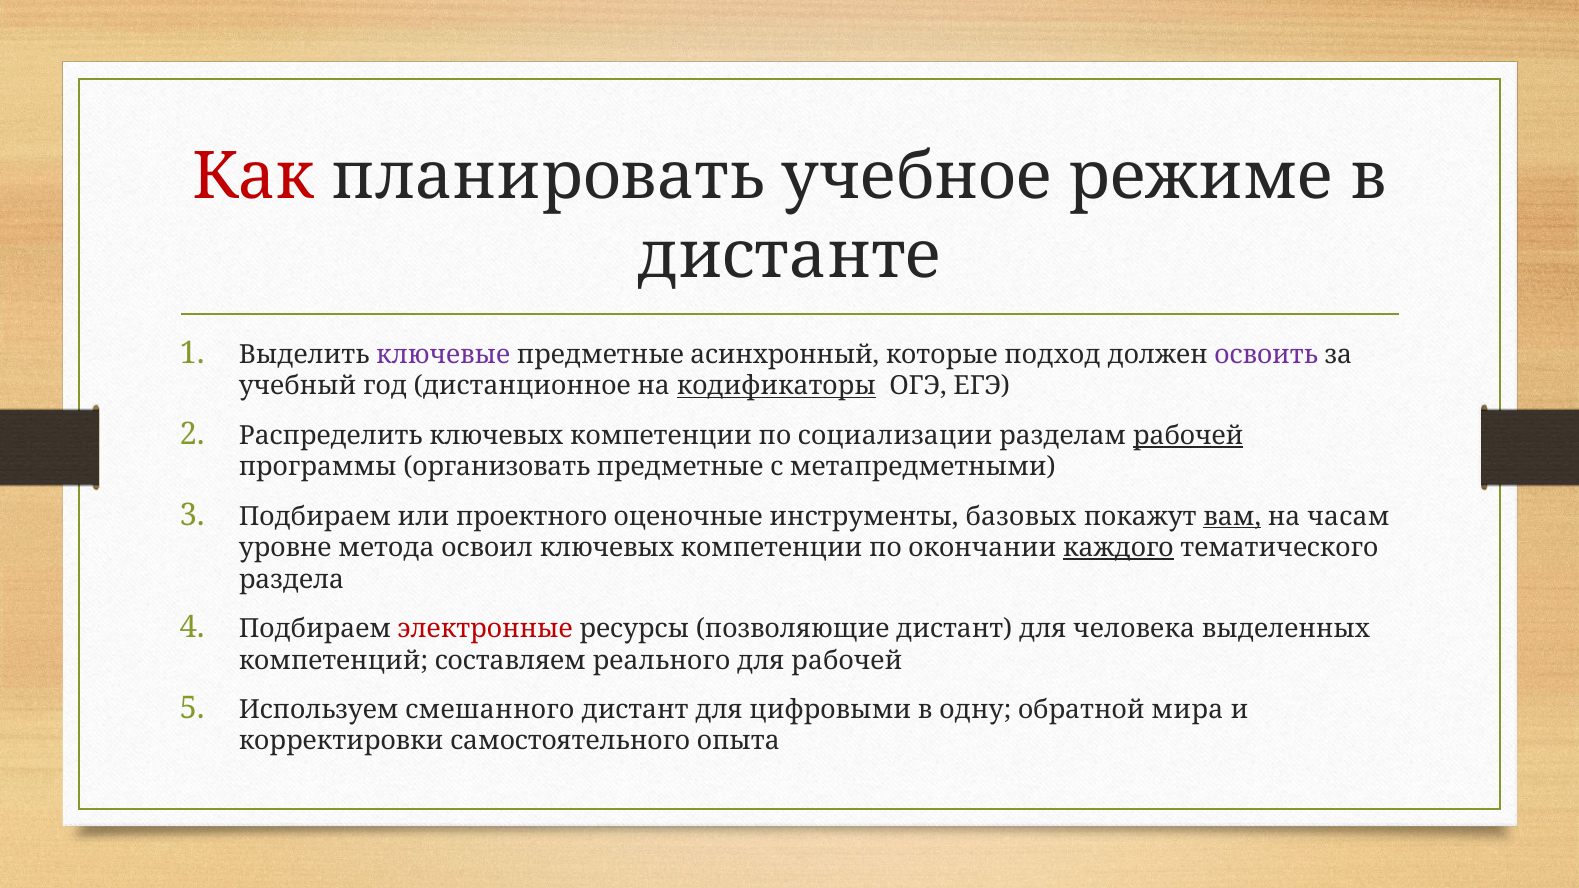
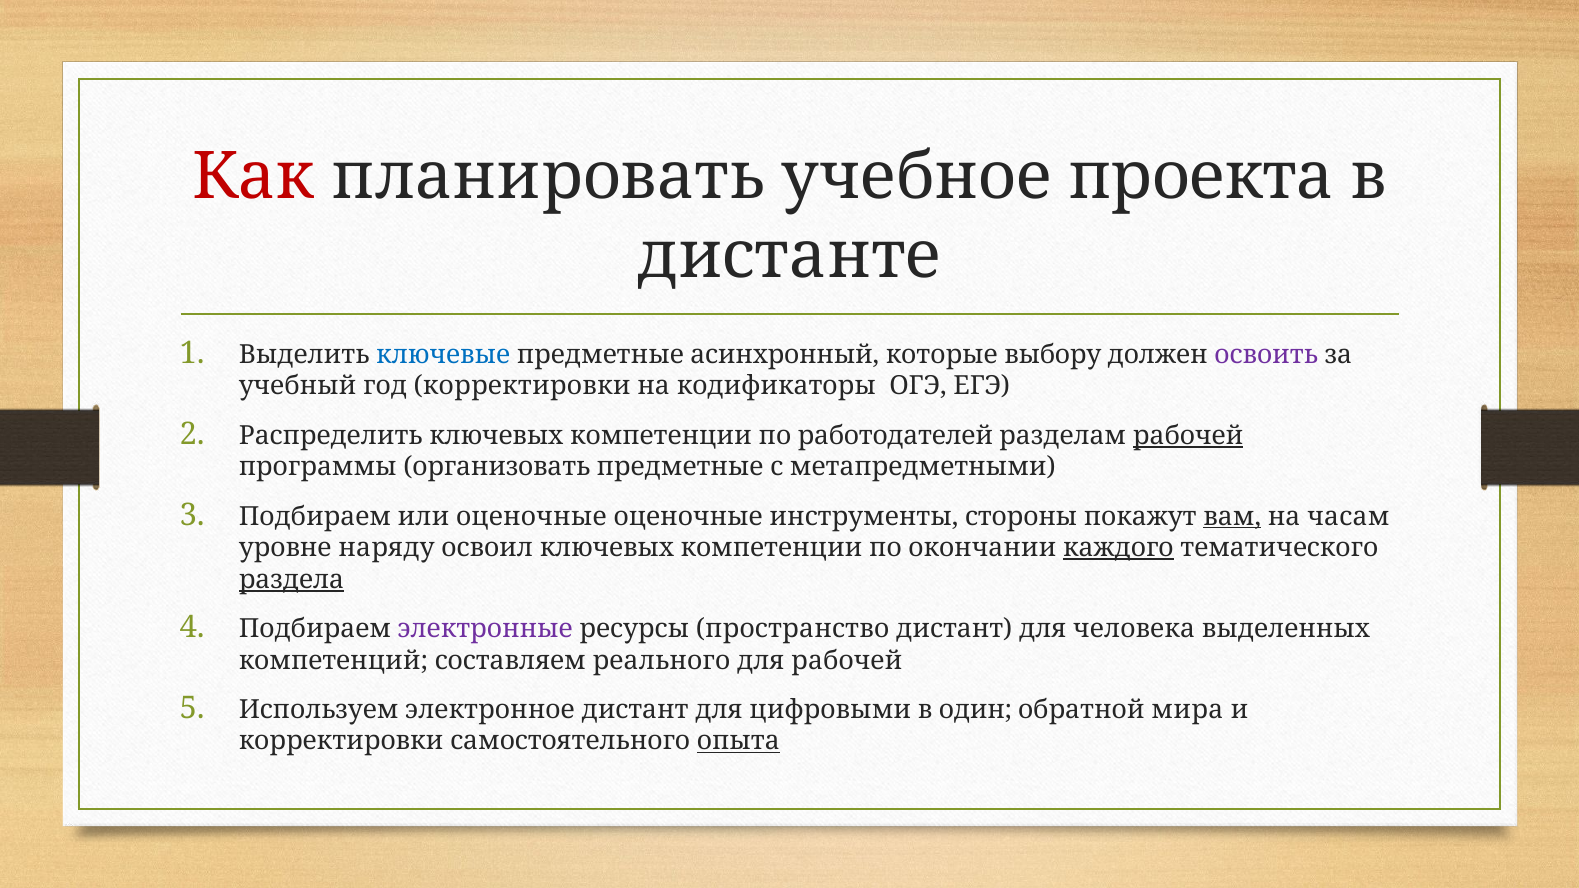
режиме: режиме -> проекта
ключевые colour: purple -> blue
подход: подход -> выбору
год дистанционное: дистанционное -> корректировки
кодификаторы underline: present -> none
социализации: социализации -> работодателей
или проектного: проектного -> оценочные
базовых: базовых -> стороны
метода: метода -> наряду
раздела underline: none -> present
электронные colour: red -> purple
позволяющие: позволяющие -> пространство
смешанного: смешанного -> электронное
одну: одну -> один
опыта underline: none -> present
